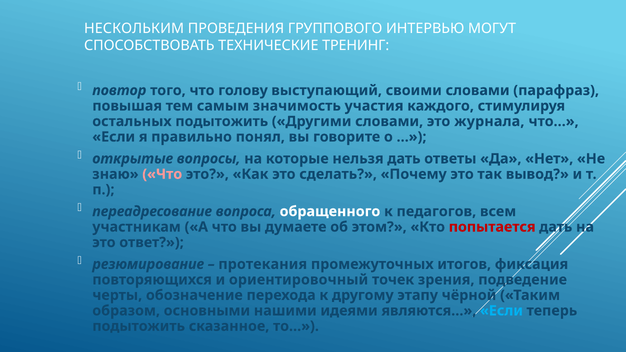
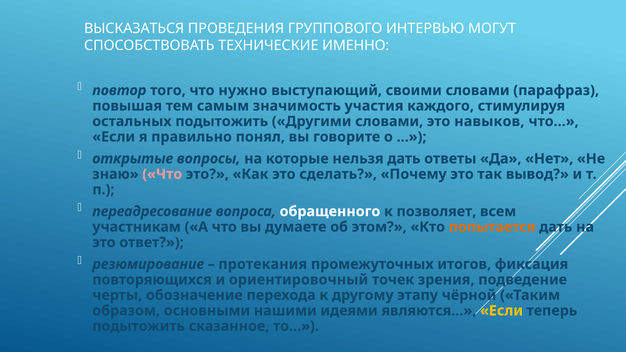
НЕСКОЛЬКИМ: НЕСКОЛЬКИМ -> ВЫСКАЗАТЬСЯ
ТРЕНИНГ: ТРЕНИНГ -> ИМЕННО
голову: голову -> нужно
журнала: журнала -> навыков
педагогов: педагогов -> позволяет
попытается colour: red -> orange
Если at (502, 311) colour: light blue -> yellow
